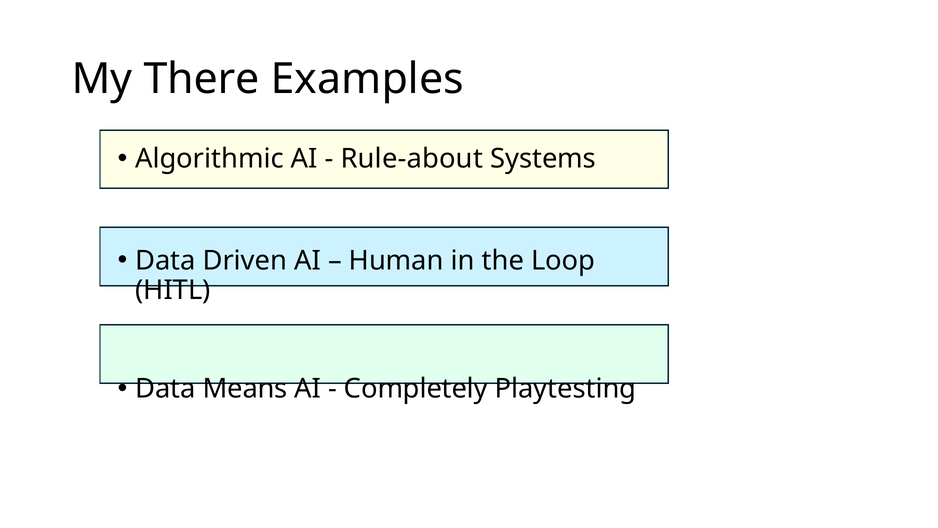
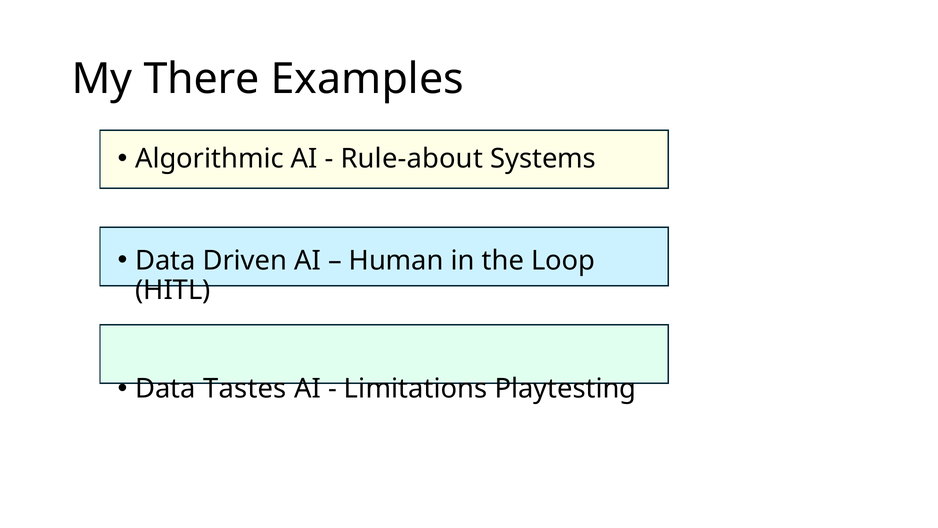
Means: Means -> Tastes
Completely: Completely -> Limitations
